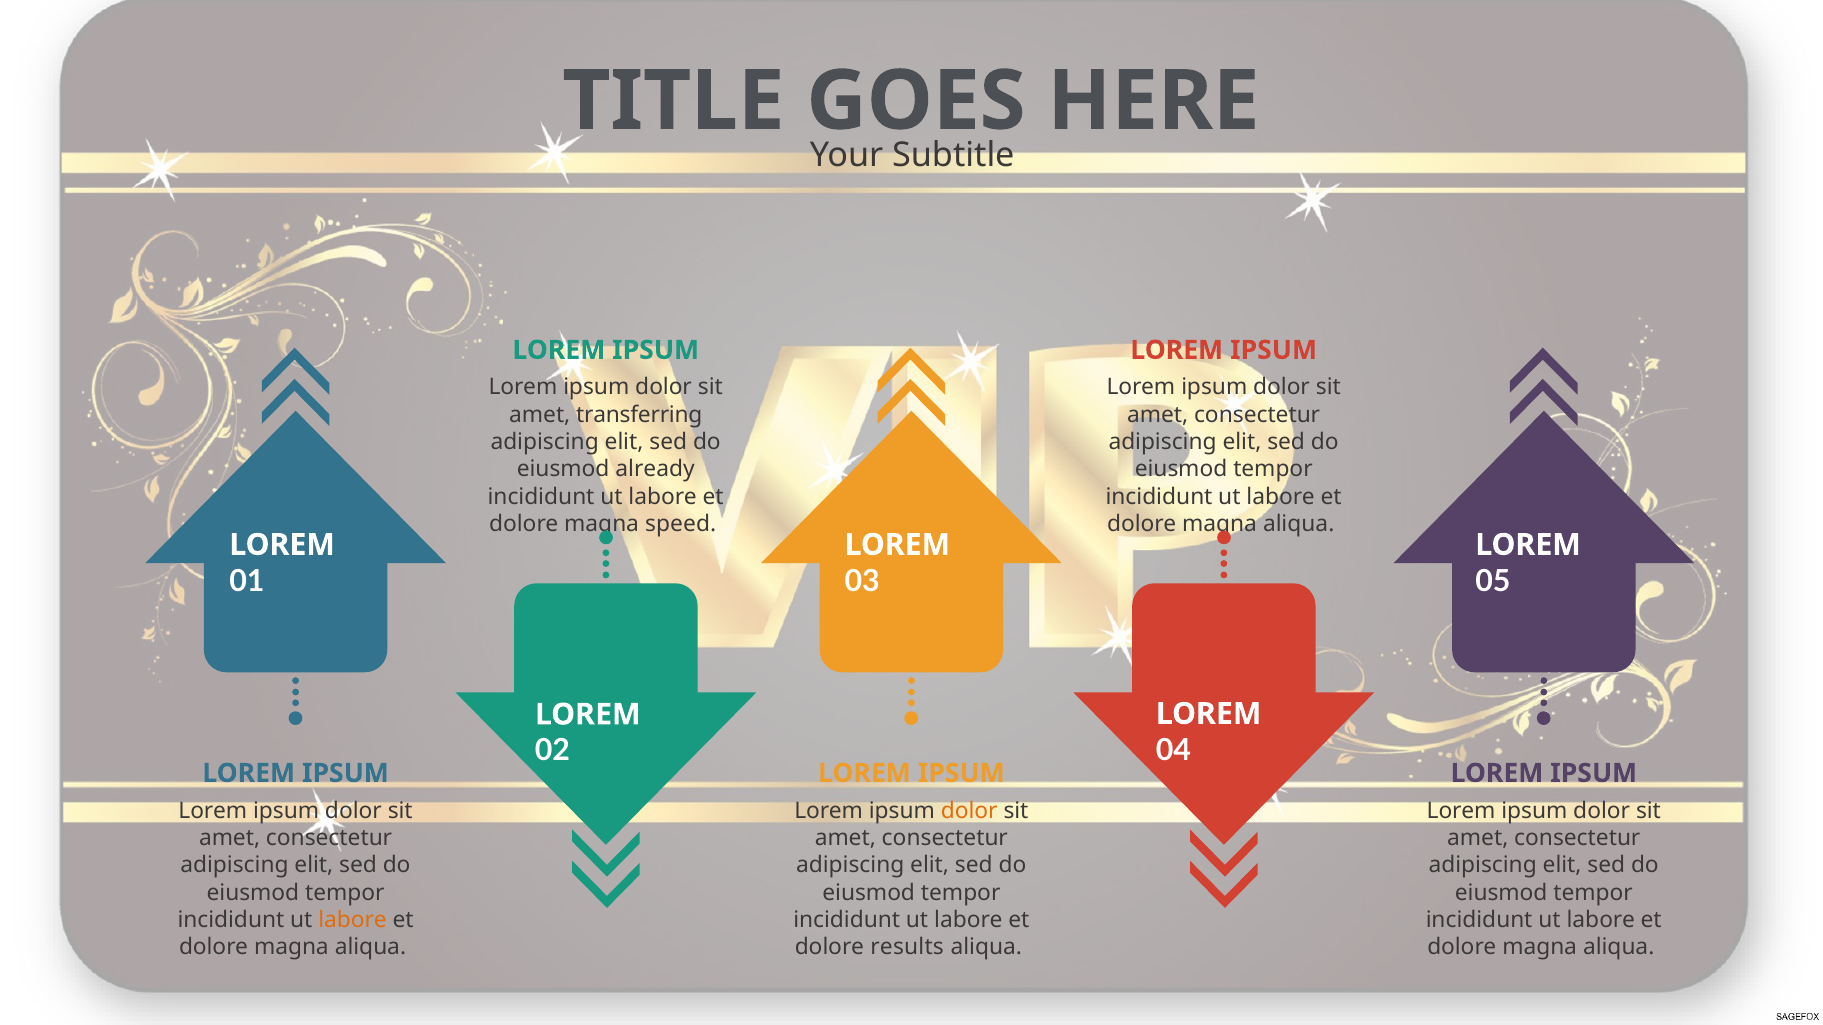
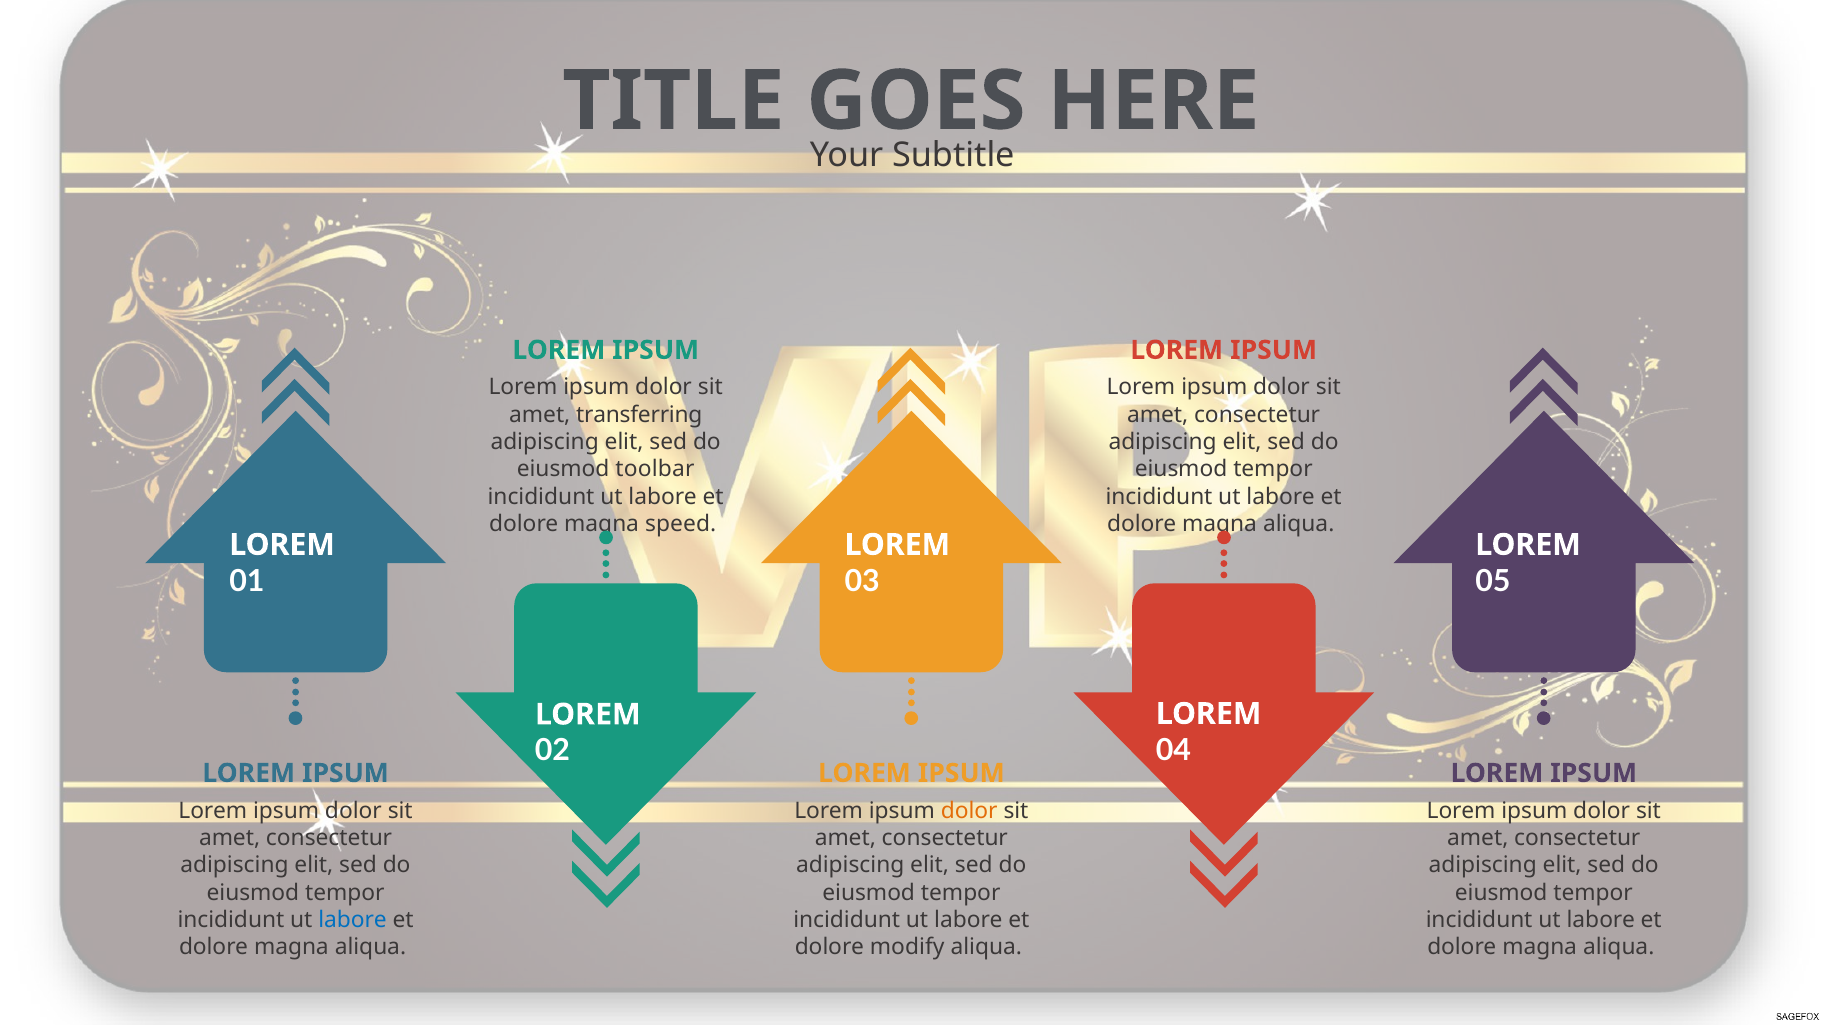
already: already -> toolbar
labore at (353, 920) colour: orange -> blue
results: results -> modify
